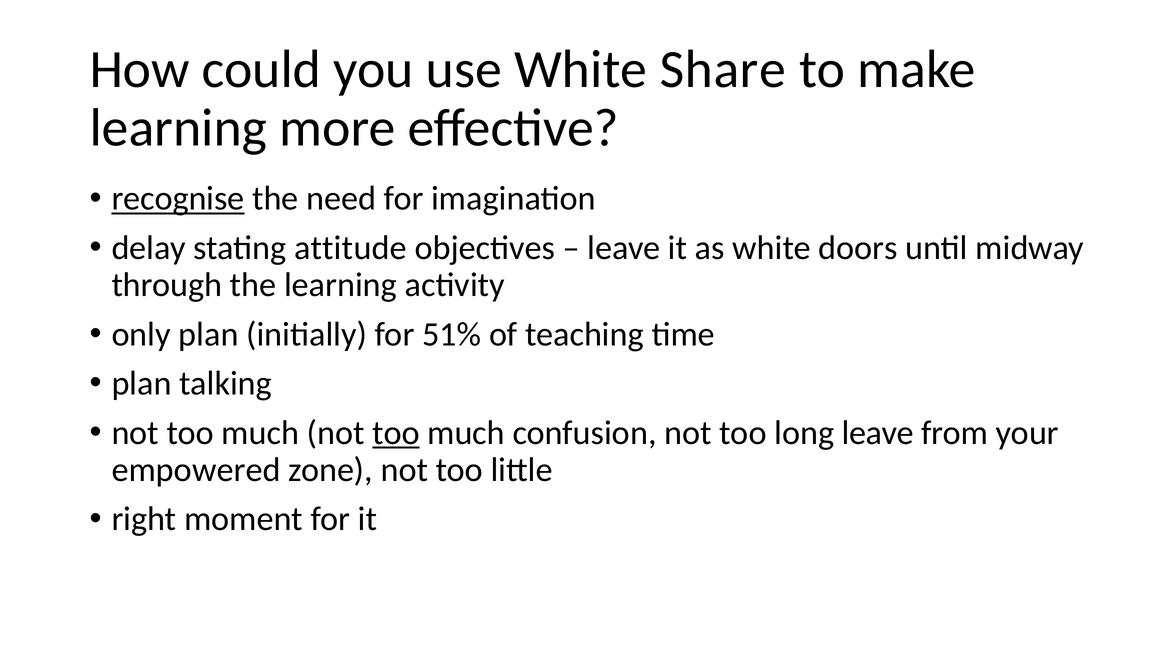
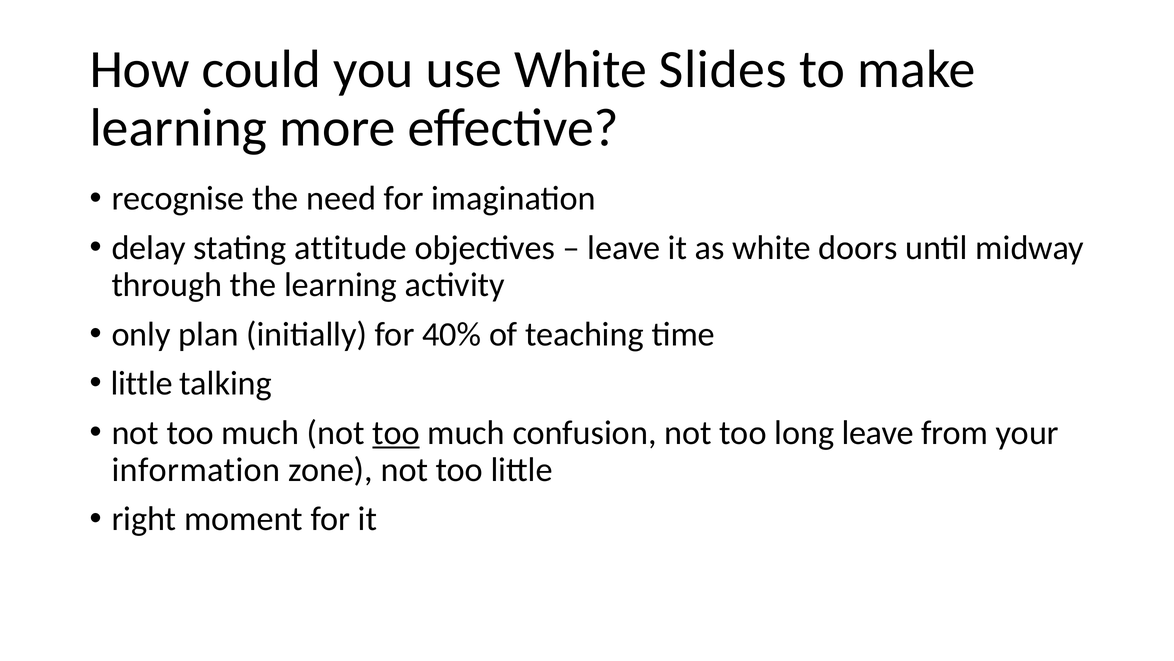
Share: Share -> Slides
recognise underline: present -> none
51%: 51% -> 40%
plan at (142, 383): plan -> little
empowered: empowered -> information
